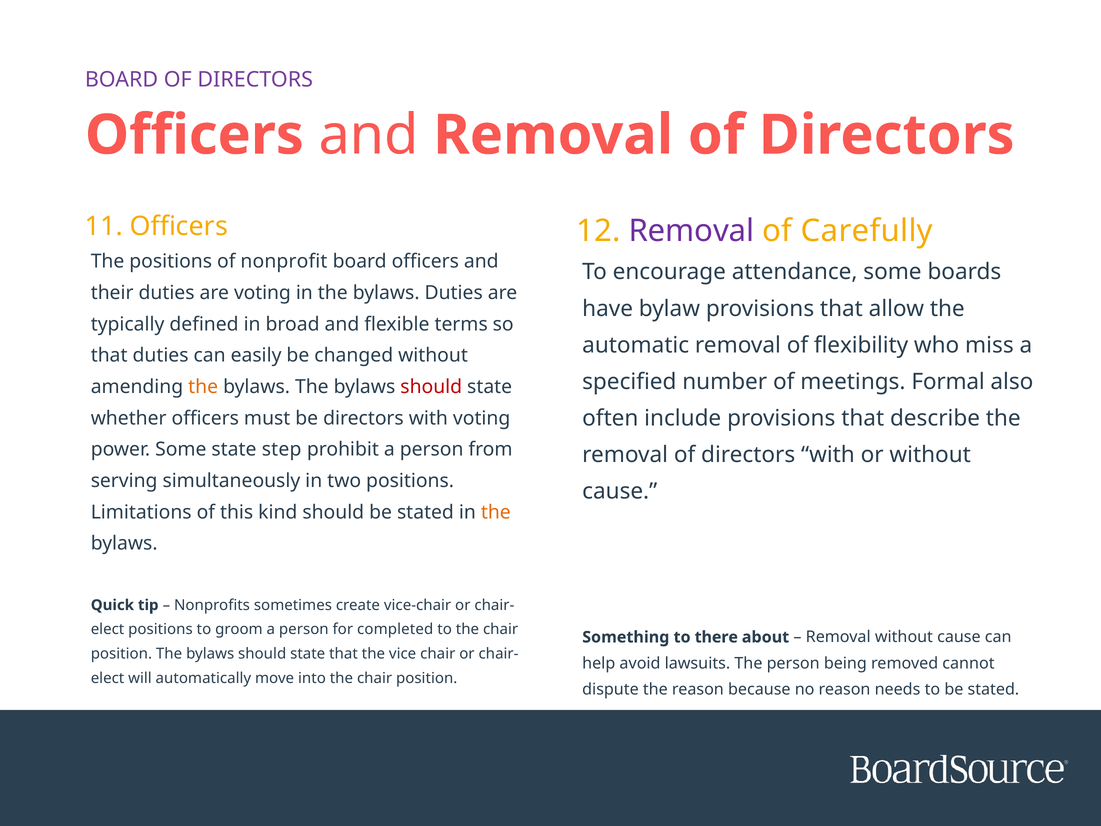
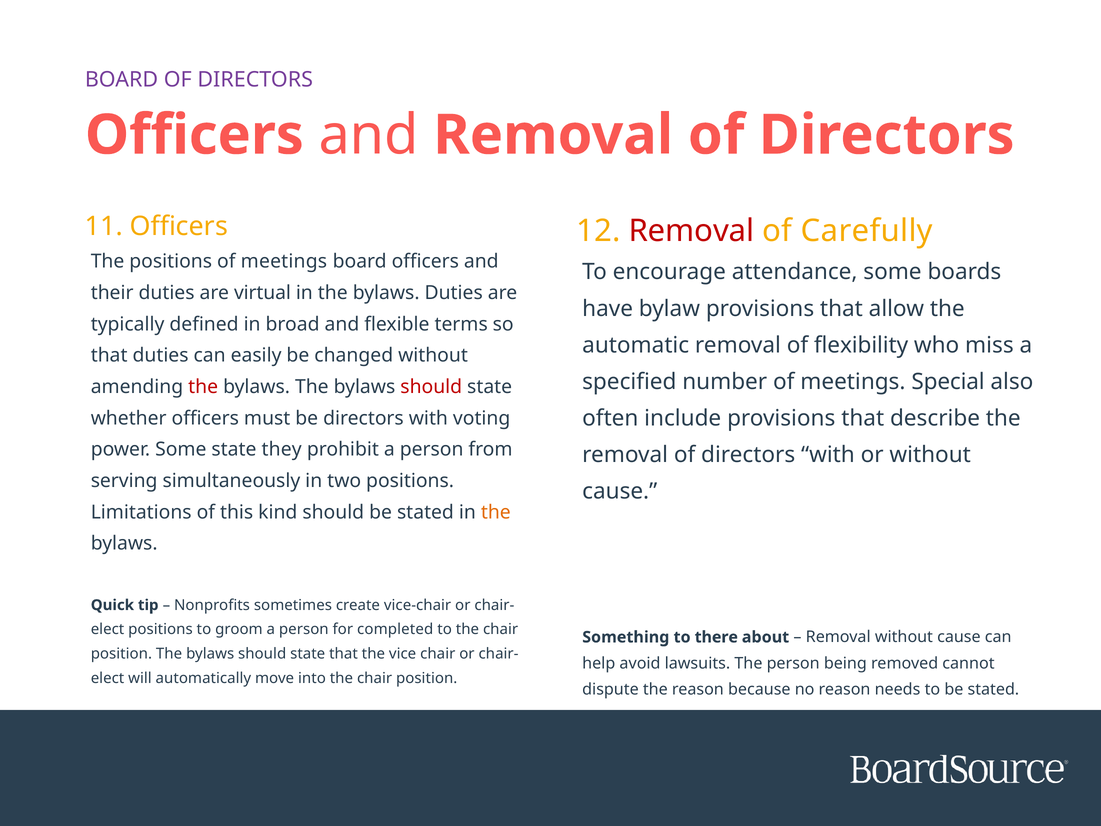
Removal at (691, 231) colour: purple -> red
positions of nonprofit: nonprofit -> meetings
are voting: voting -> virtual
Formal: Formal -> Special
the at (203, 387) colour: orange -> red
step: step -> they
